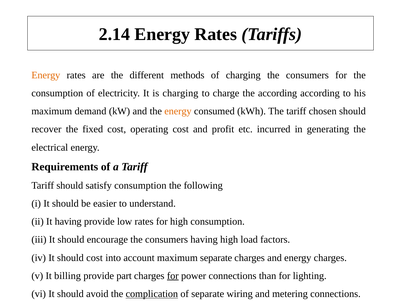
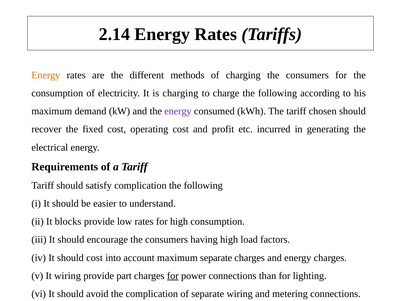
charge the according: according -> following
energy at (178, 111) colour: orange -> purple
satisfy consumption: consumption -> complication
It having: having -> blocks
It billing: billing -> wiring
complication at (152, 294) underline: present -> none
